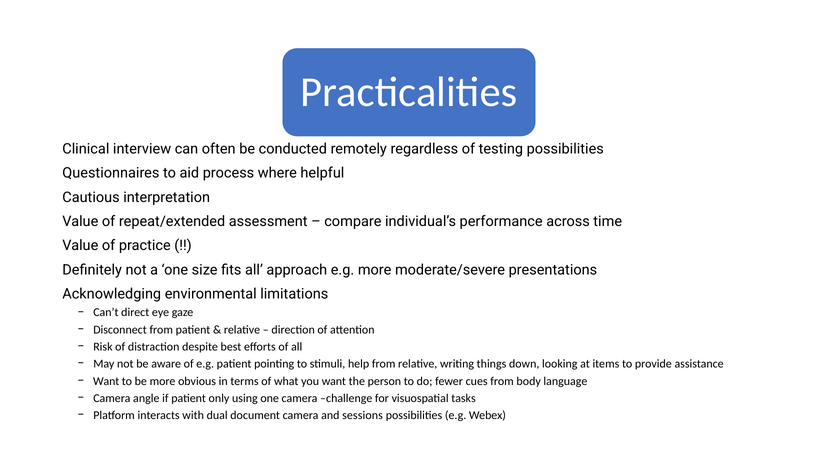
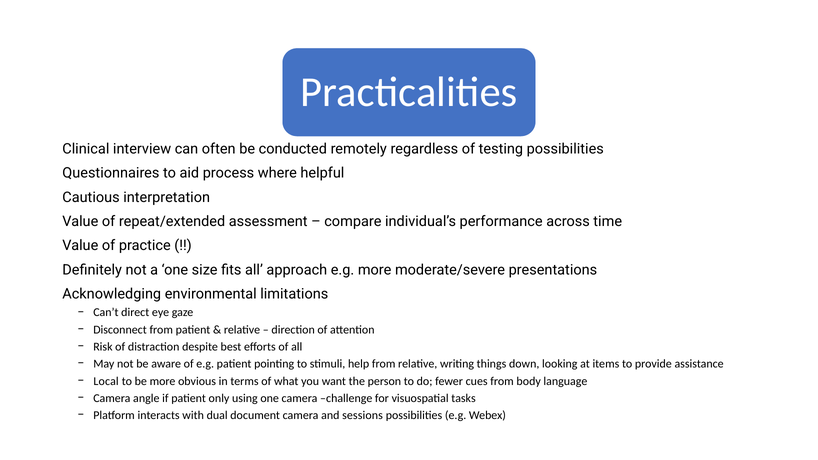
Want at (106, 381): Want -> Local
